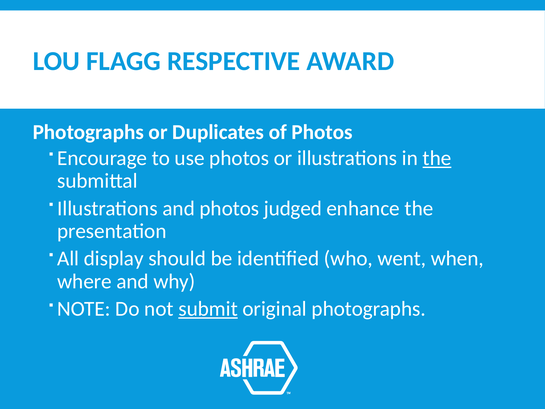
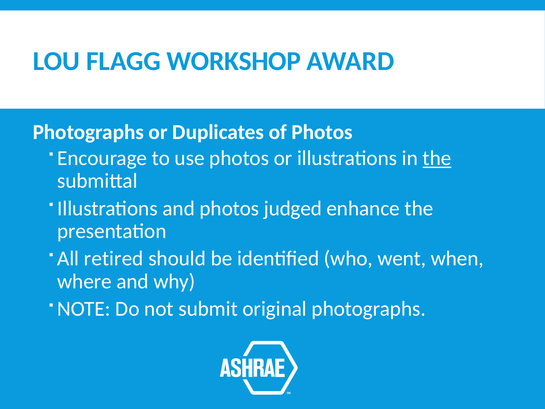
RESPECTIVE: RESPECTIVE -> WORKSHOP
display: display -> retired
submit underline: present -> none
